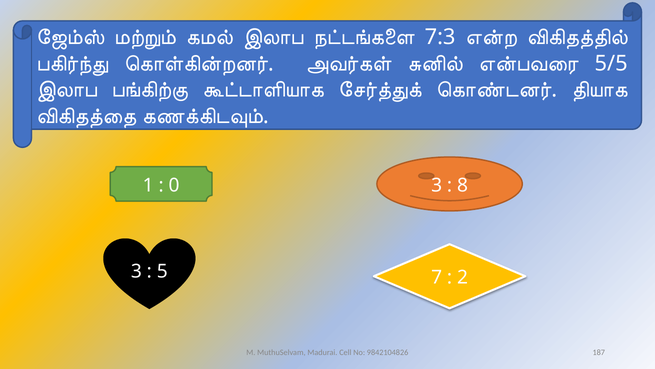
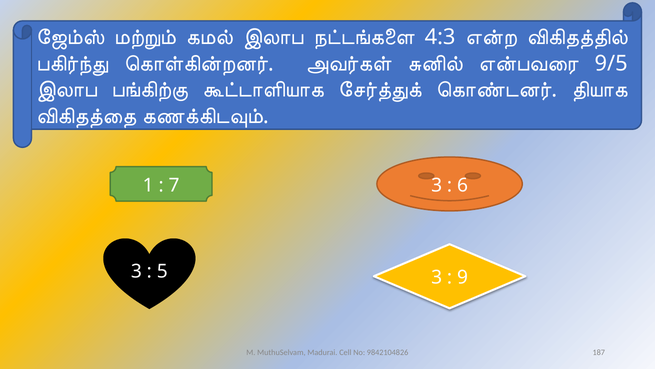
7:3: 7:3 -> 4:3
5/5: 5/5 -> 9/5
0: 0 -> 7
8: 8 -> 6
5 7: 7 -> 3
2: 2 -> 9
